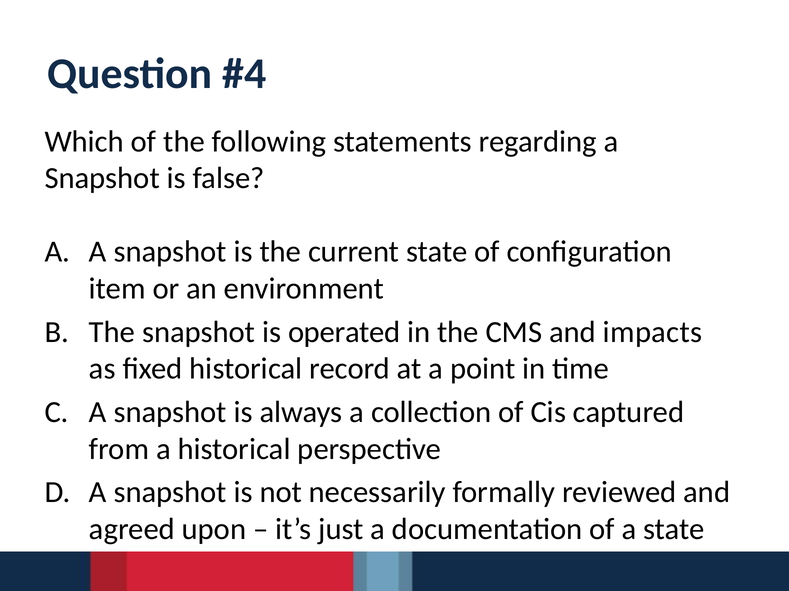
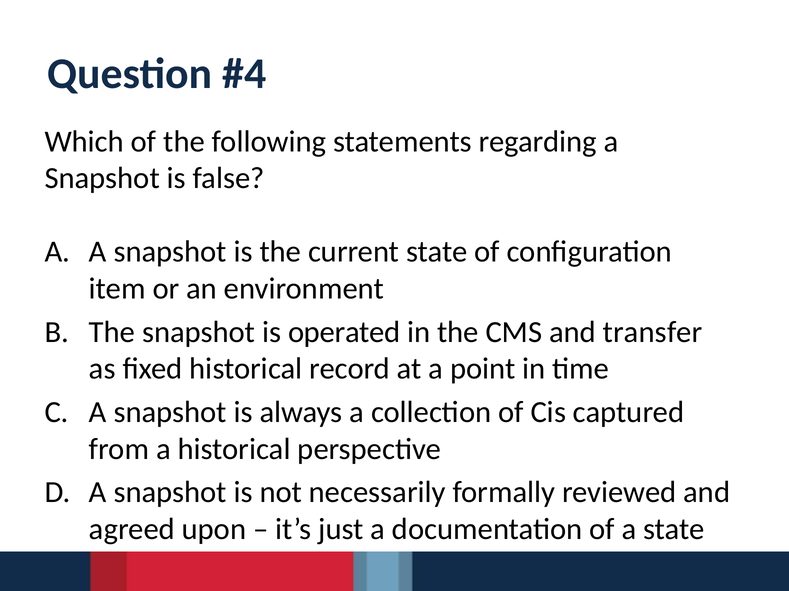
impacts: impacts -> transfer
